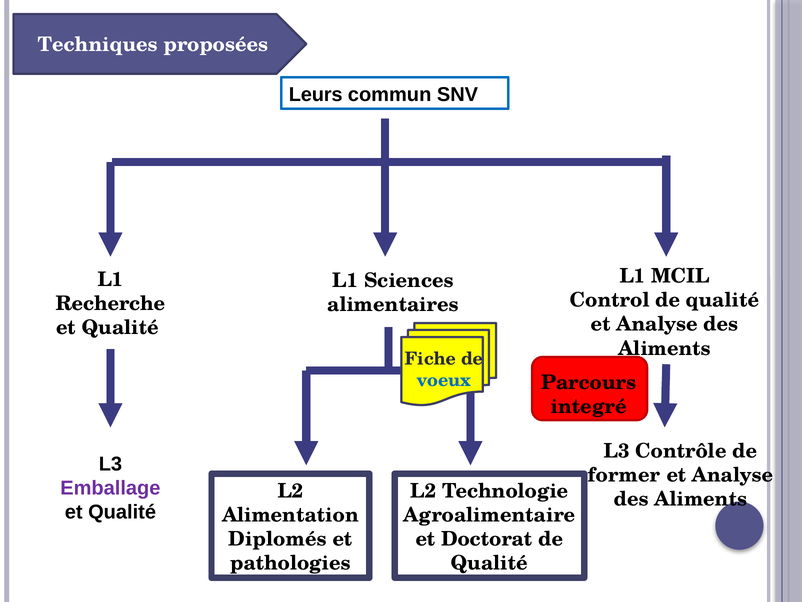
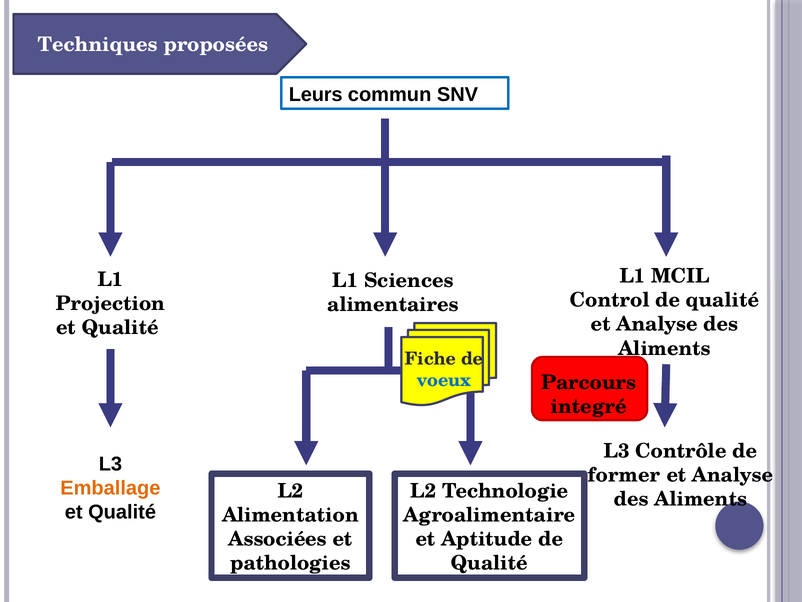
Recherche: Recherche -> Projection
Emballage colour: purple -> orange
Diplomés: Diplomés -> Associées
Doctorat: Doctorat -> Aptitude
